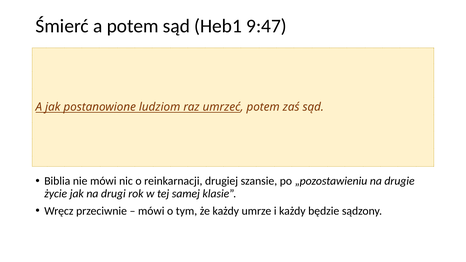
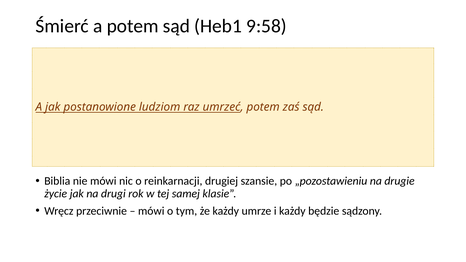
9:47: 9:47 -> 9:58
